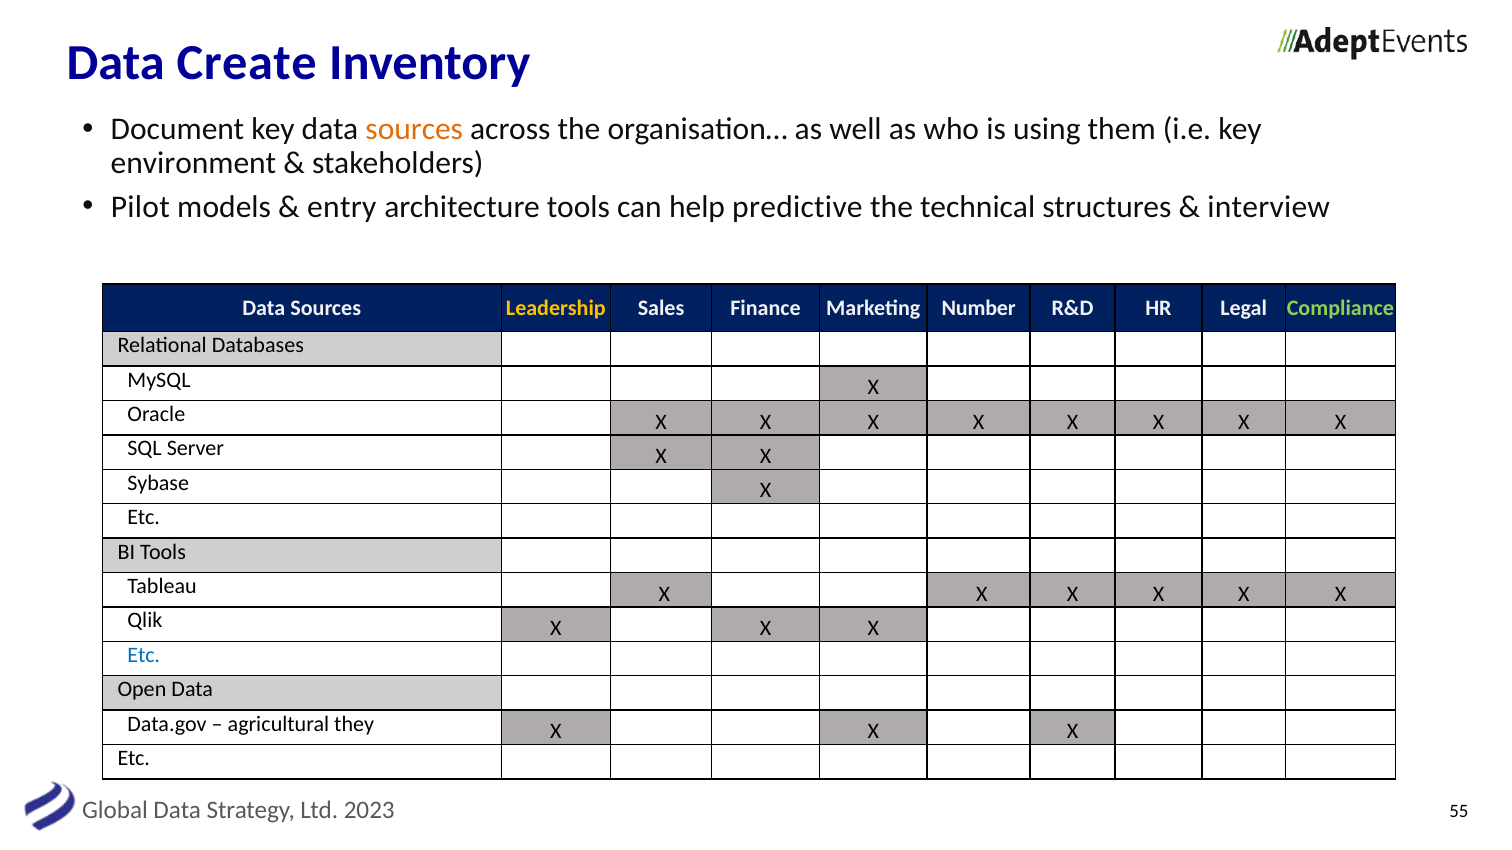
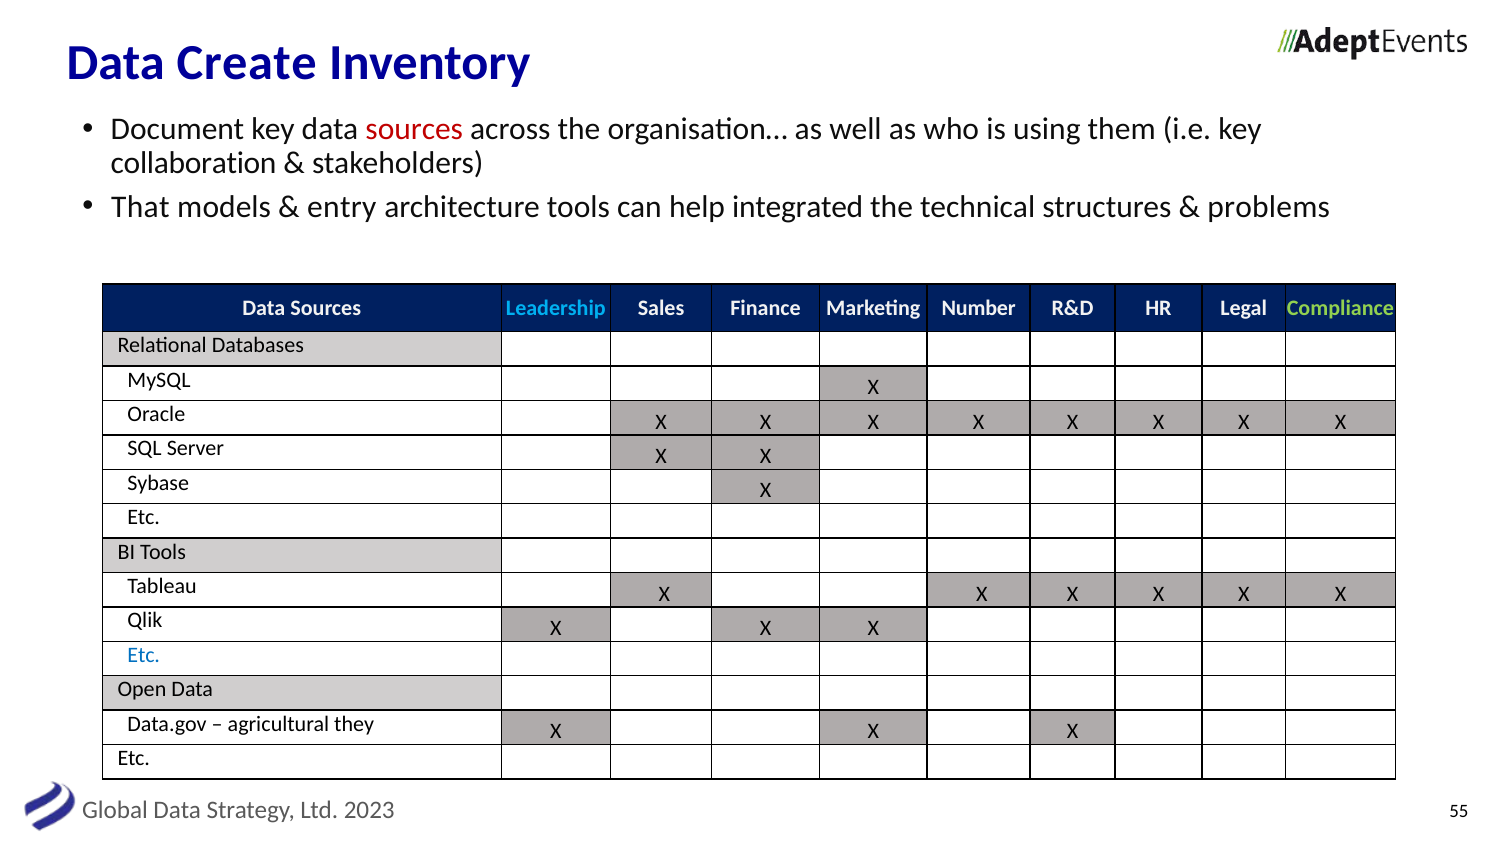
sources at (414, 129) colour: orange -> red
environment: environment -> collaboration
Pilot: Pilot -> That
predictive: predictive -> integrated
interview: interview -> problems
Leadership colour: yellow -> light blue
